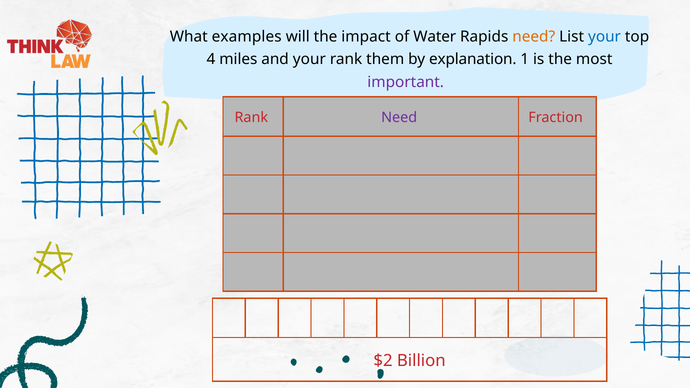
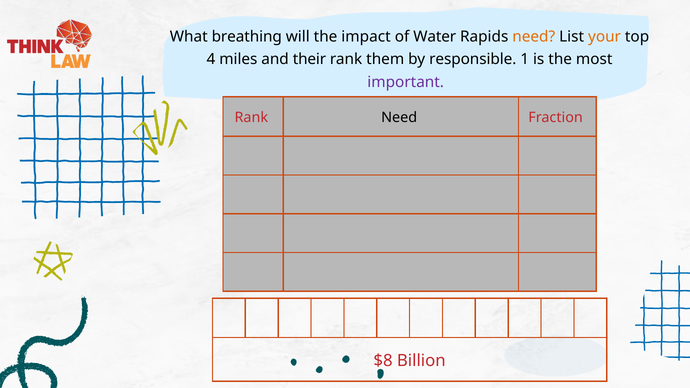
examples: examples -> breathing
your at (605, 36) colour: blue -> orange
and your: your -> their
explanation: explanation -> responsible
Need at (399, 118) colour: purple -> black
$2: $2 -> $8
